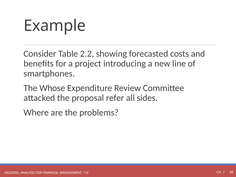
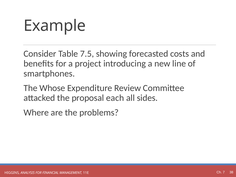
2.2: 2.2 -> 7.5
refer: refer -> each
